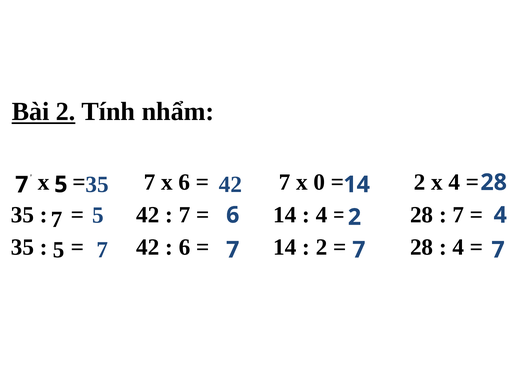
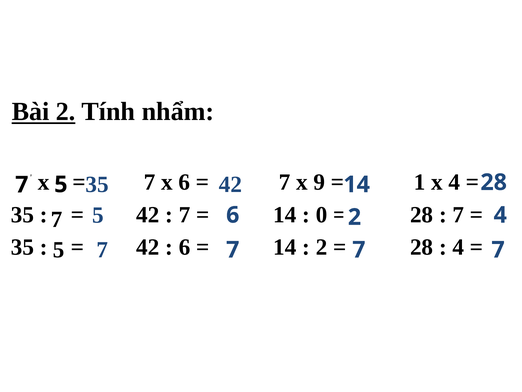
0: 0 -> 9
2 at (419, 182): 2 -> 1
4 at (321, 215): 4 -> 0
